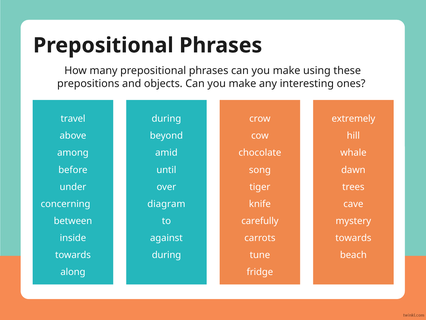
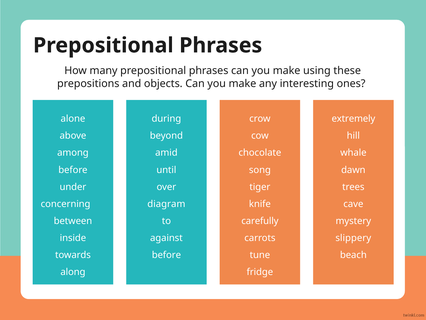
travel: travel -> alone
towards at (353, 238): towards -> slippery
during at (166, 255): during -> before
